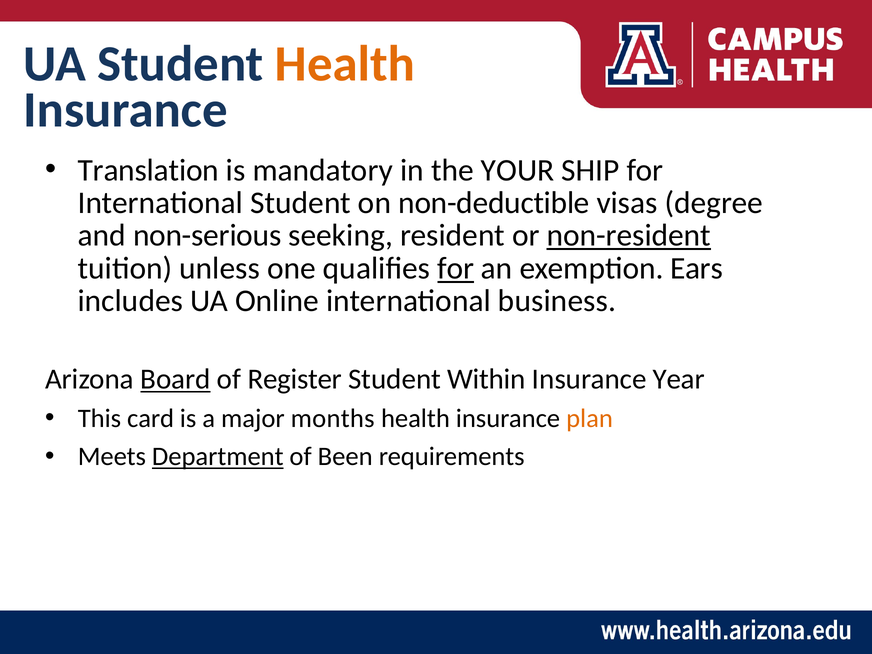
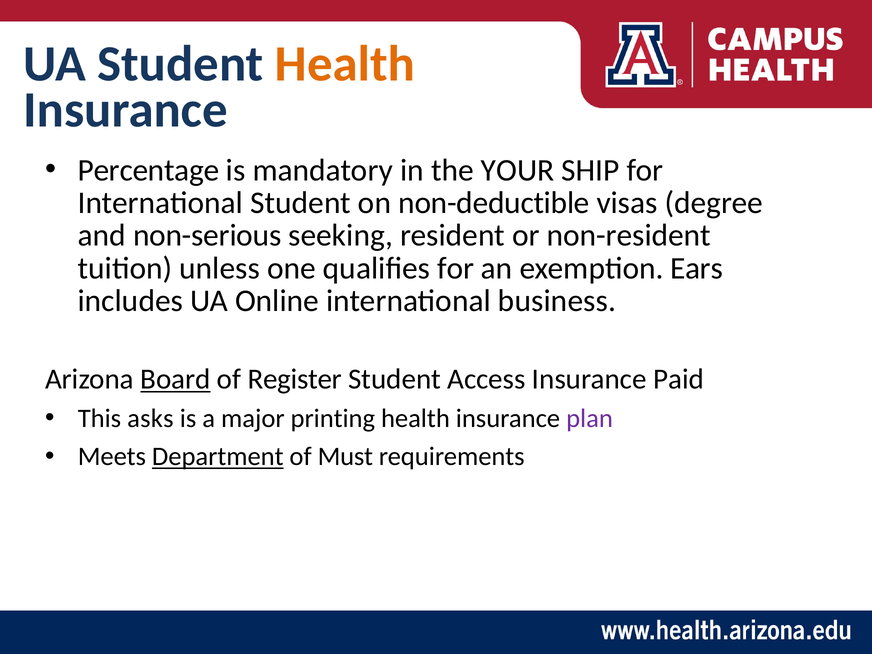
Translation: Translation -> Percentage
non-resident underline: present -> none
for at (456, 268) underline: present -> none
Within: Within -> Access
Year: Year -> Paid
card: card -> asks
months: months -> printing
plan colour: orange -> purple
Been: Been -> Must
